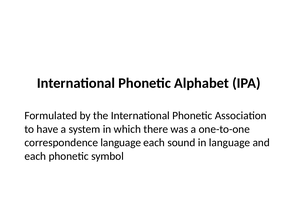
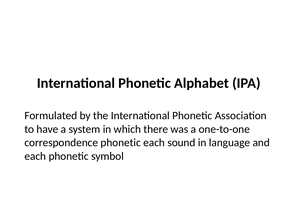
correspondence language: language -> phonetic
